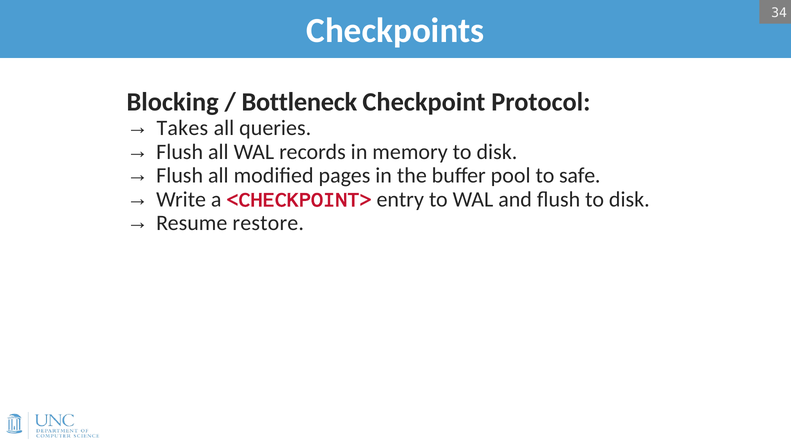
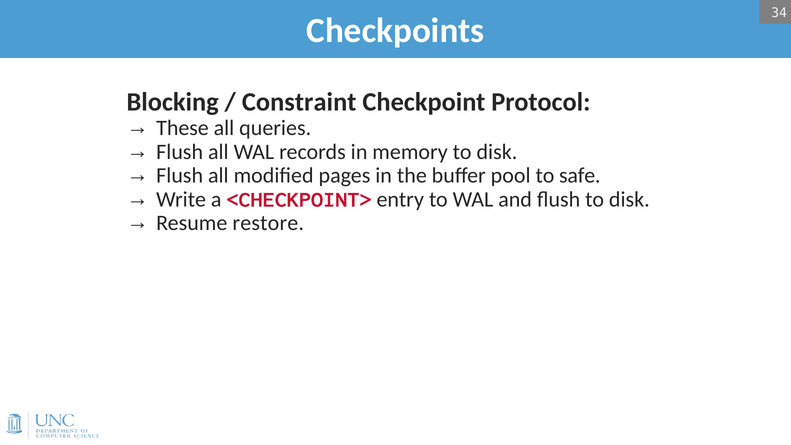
Bottleneck: Bottleneck -> Constraint
Takes: Takes -> These
